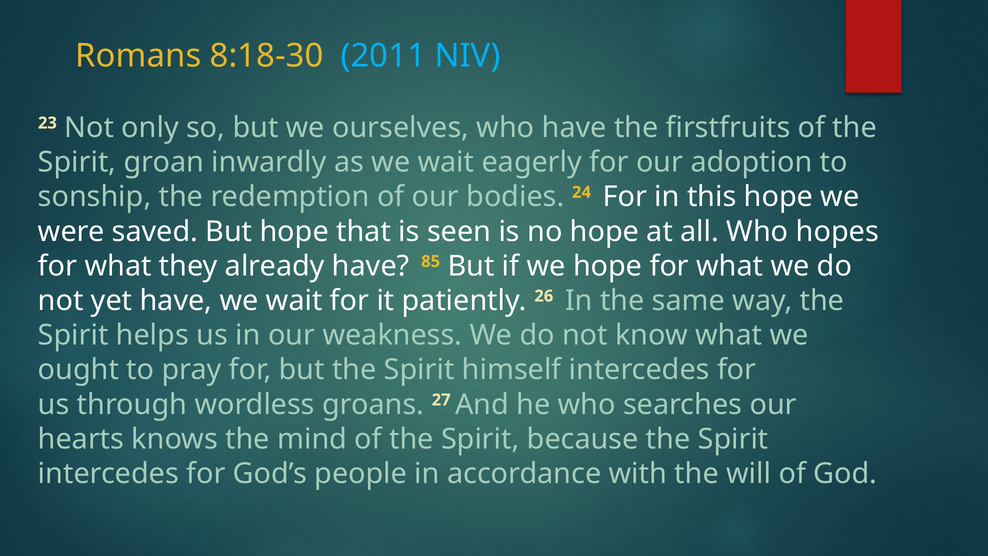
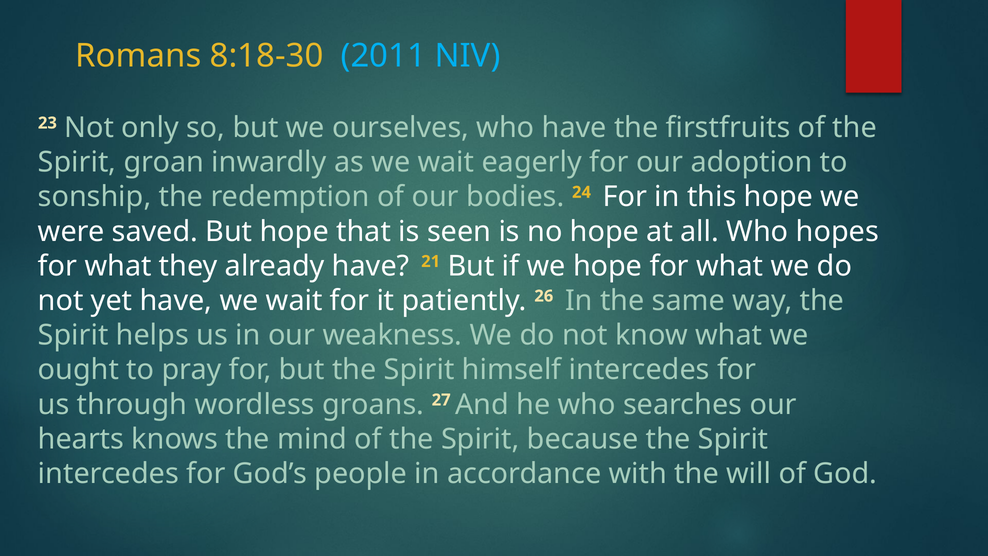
85: 85 -> 21
